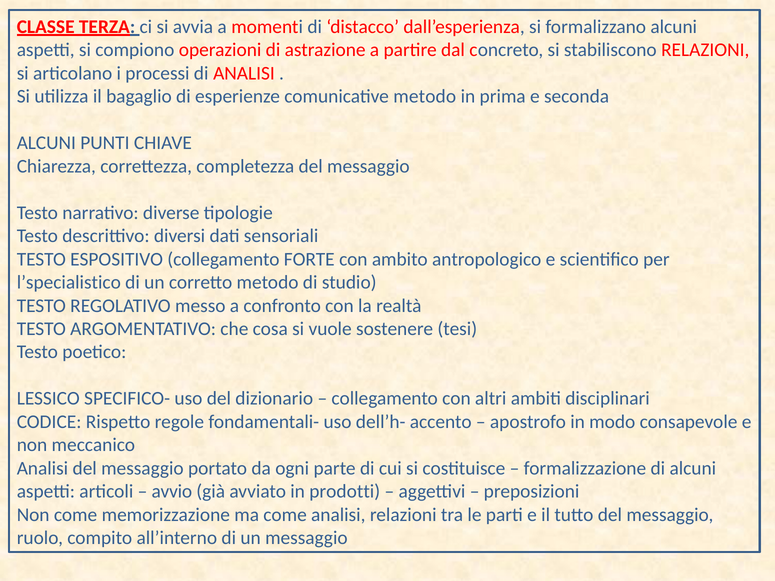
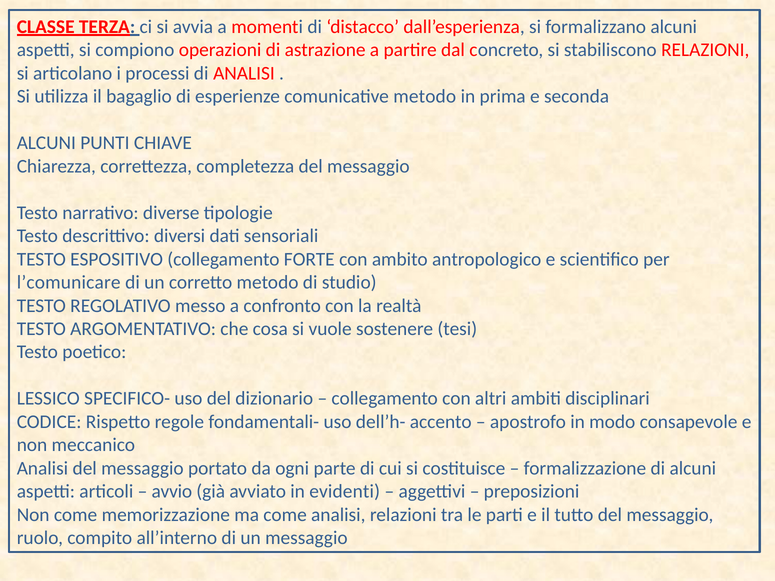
l’specialistico: l’specialistico -> l’comunicare
prodotti: prodotti -> evidenti
